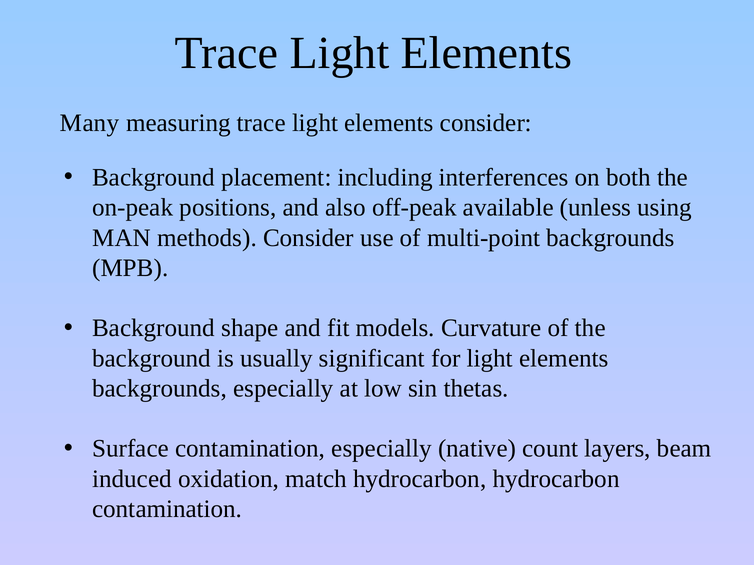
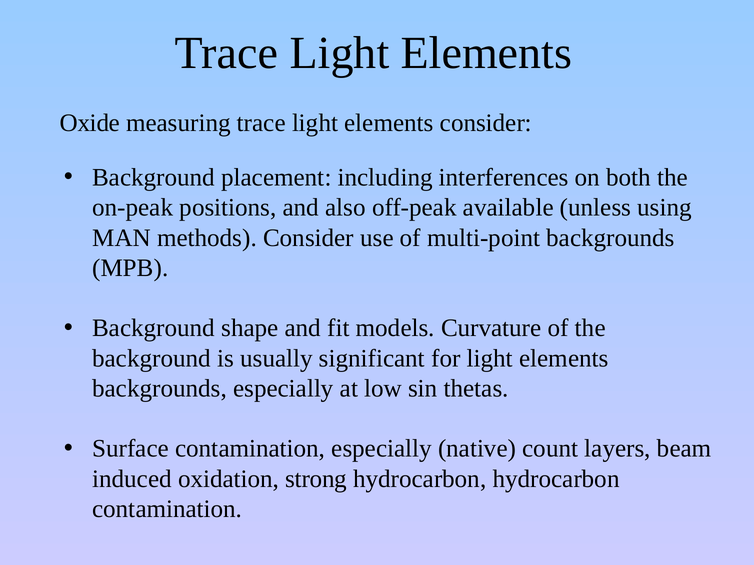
Many: Many -> Oxide
match: match -> strong
